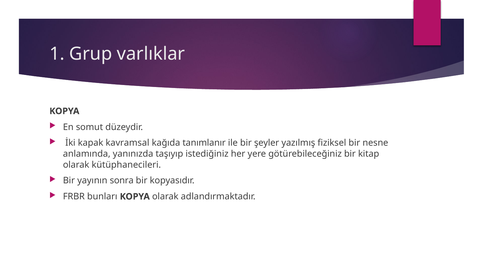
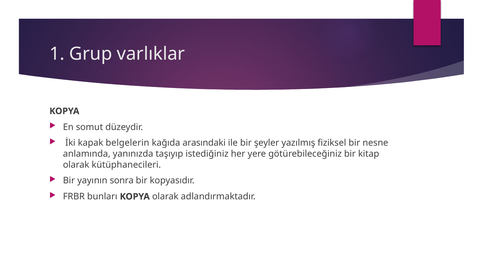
kavramsal: kavramsal -> belgelerin
tanımlanır: tanımlanır -> arasındaki
